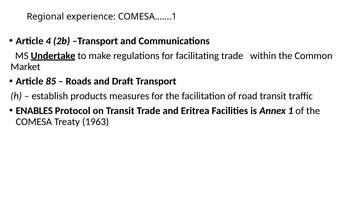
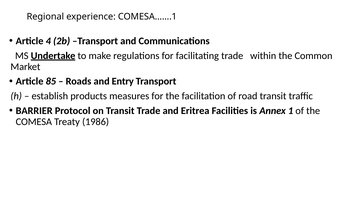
Draft: Draft -> Entry
ENABLES: ENABLES -> BARRIER
1963: 1963 -> 1986
